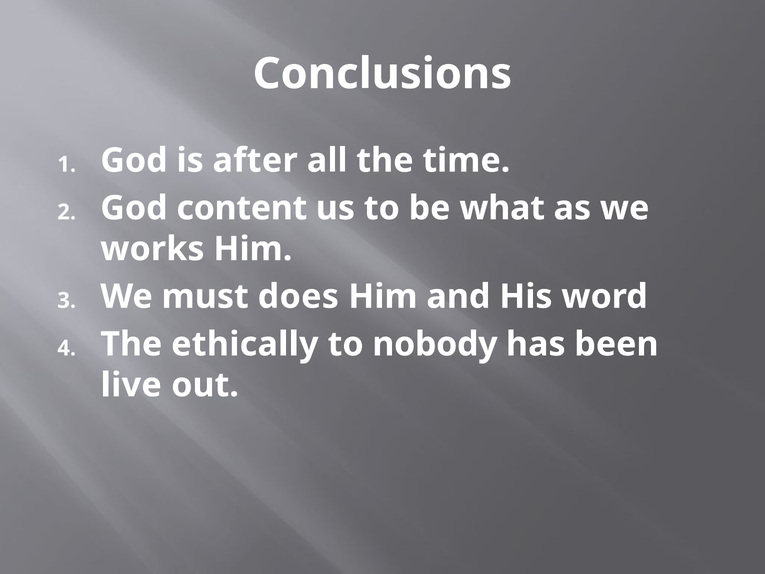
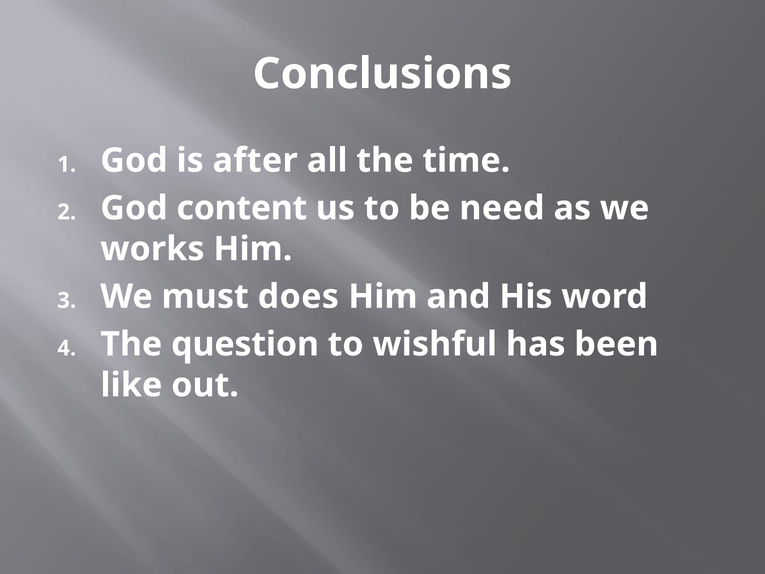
what: what -> need
ethically: ethically -> question
nobody: nobody -> wishful
live: live -> like
